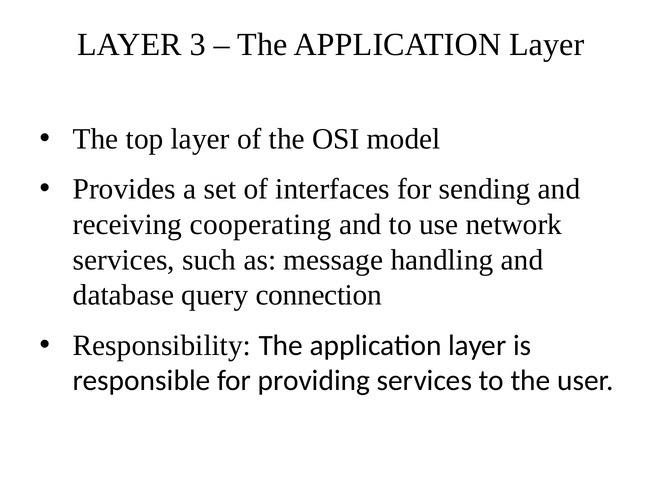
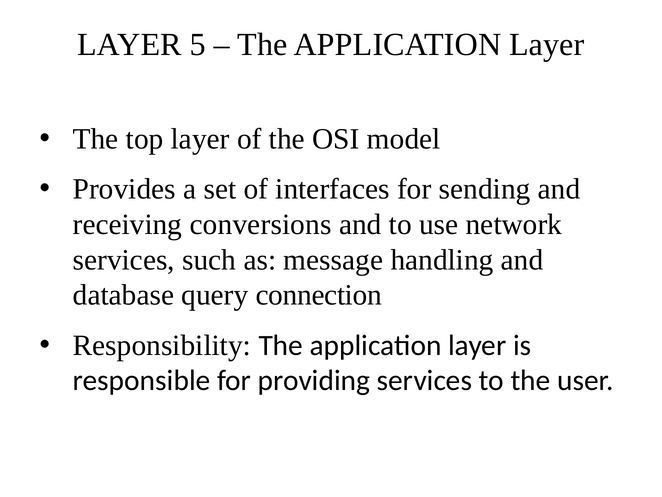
3: 3 -> 5
cooperating: cooperating -> conversions
